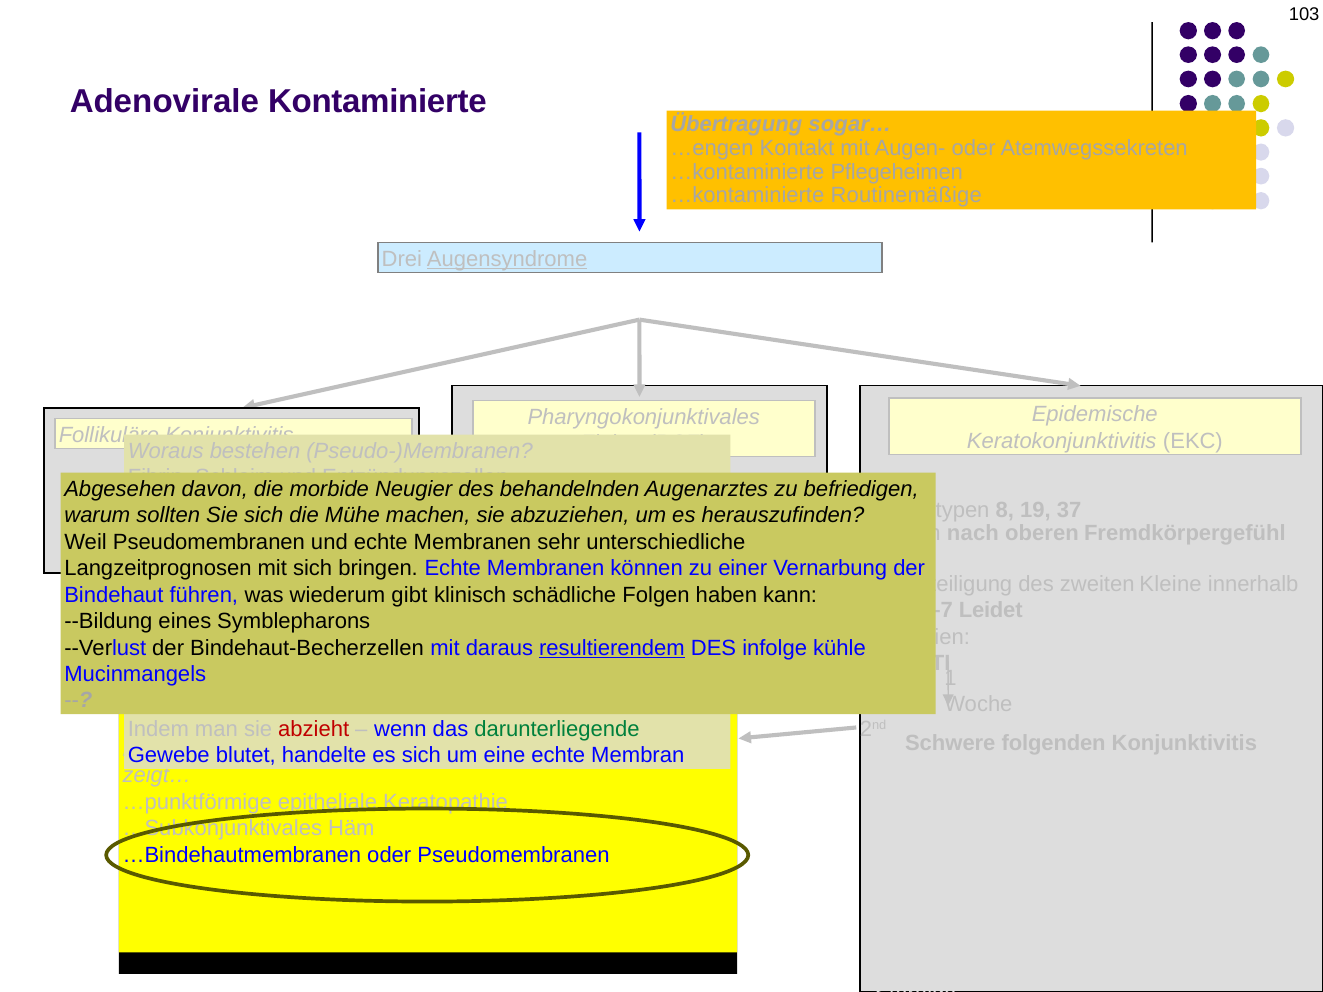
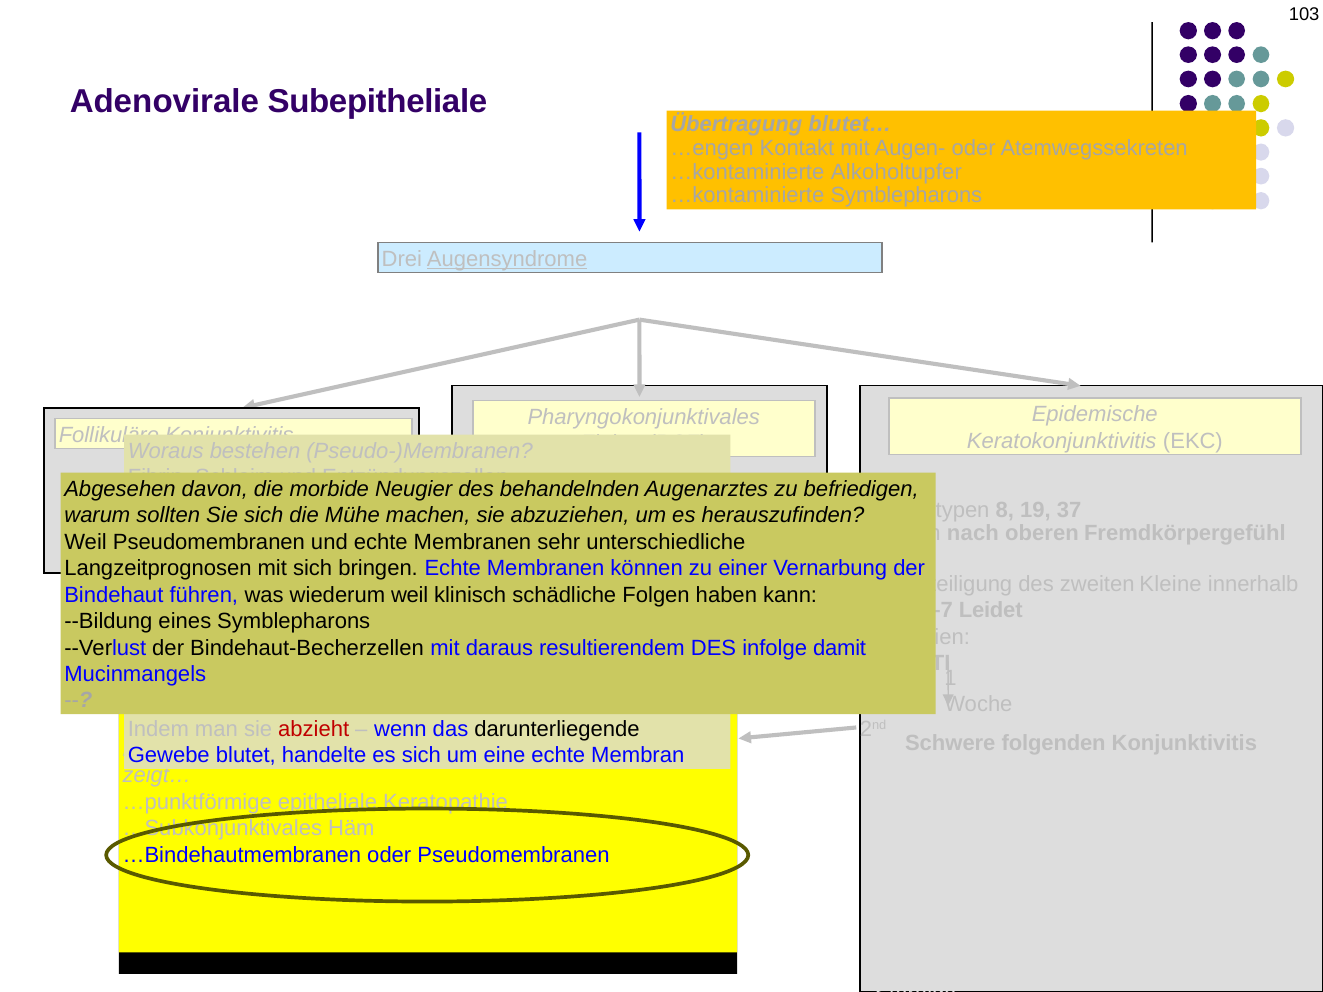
Kontaminierte: Kontaminierte -> Subepitheliale
sogar…: sogar… -> blutet…
Pflegeheimen: Pflegeheimen -> Alkoholtupfer
…kontaminierte Routinemäßige: Routinemäßige -> Symblepharons
wiederum gibt: gibt -> weil
resultierendem underline: present -> none
infolge kühle: kühle -> damit
darunterliegende colour: green -> black
